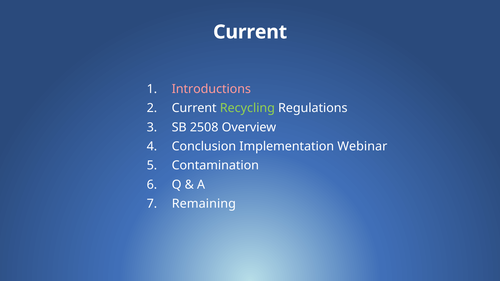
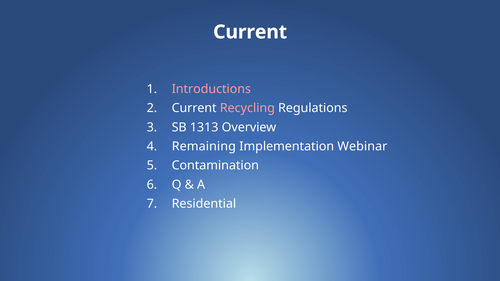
Recycling colour: light green -> pink
2508: 2508 -> 1313
Conclusion: Conclusion -> Remaining
Remaining: Remaining -> Residential
